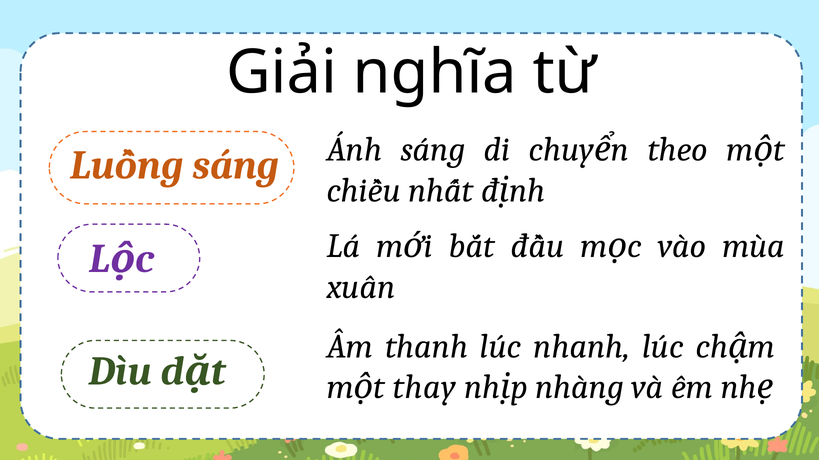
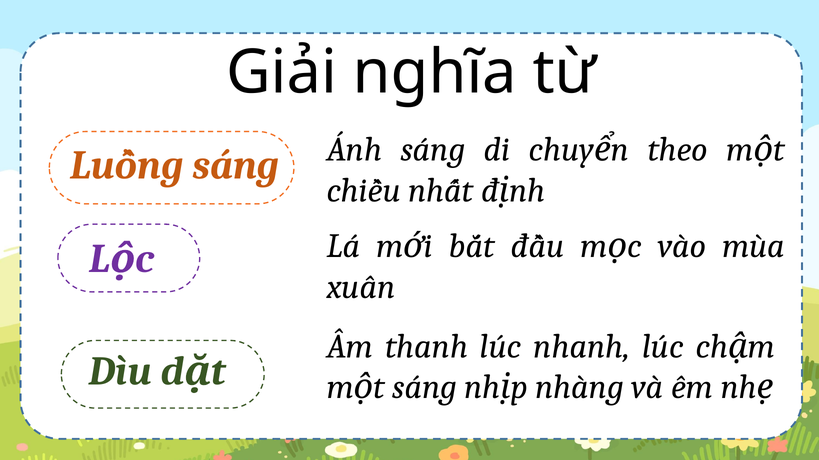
thay at (424, 388): thay -> sáng
